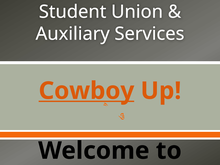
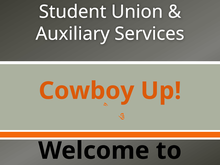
Cowboy underline: present -> none
